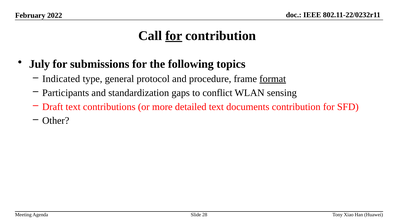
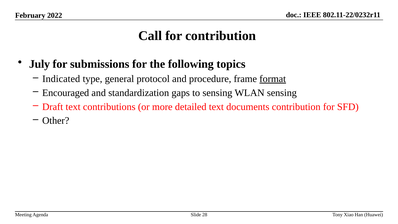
for at (174, 36) underline: present -> none
Participants: Participants -> Encouraged
to conflict: conflict -> sensing
